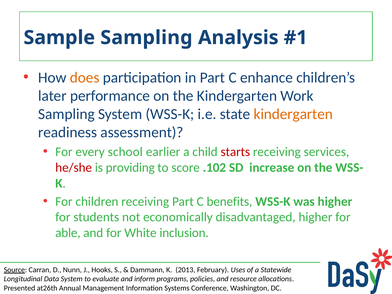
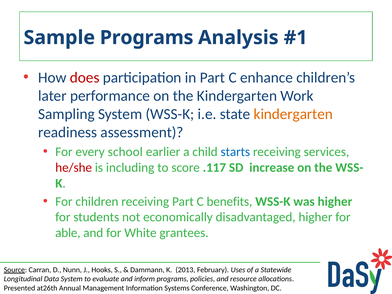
Sample Sampling: Sampling -> Programs
does colour: orange -> red
starts colour: red -> blue
providing: providing -> including
.102: .102 -> .117
inclusion: inclusion -> grantees
